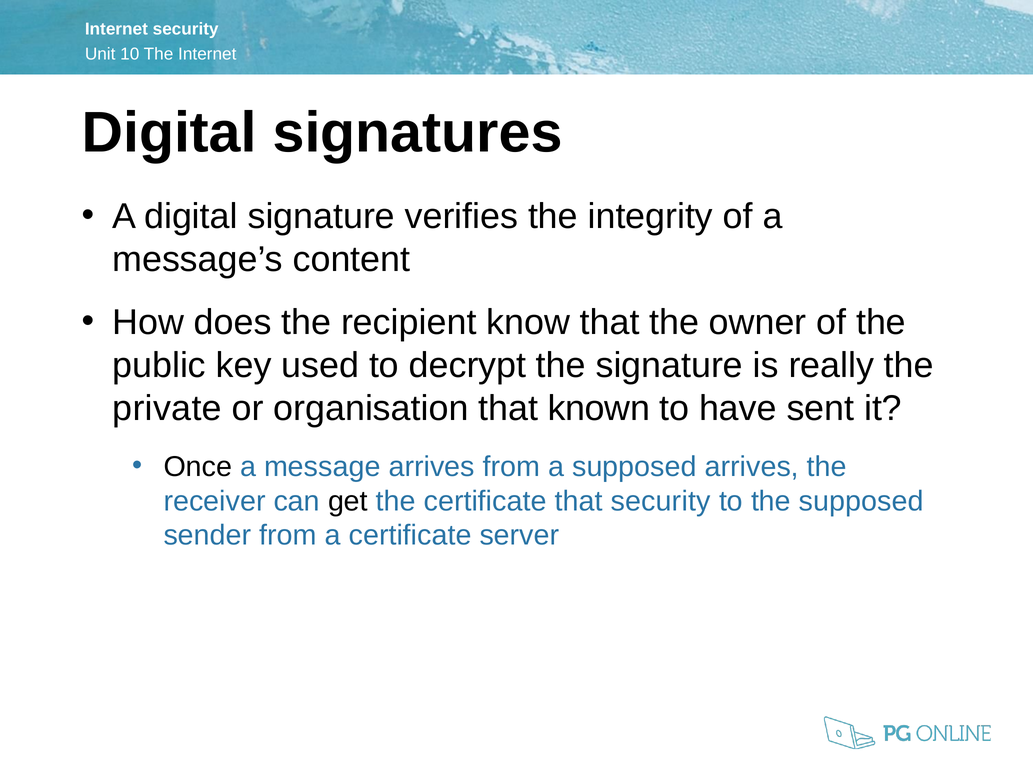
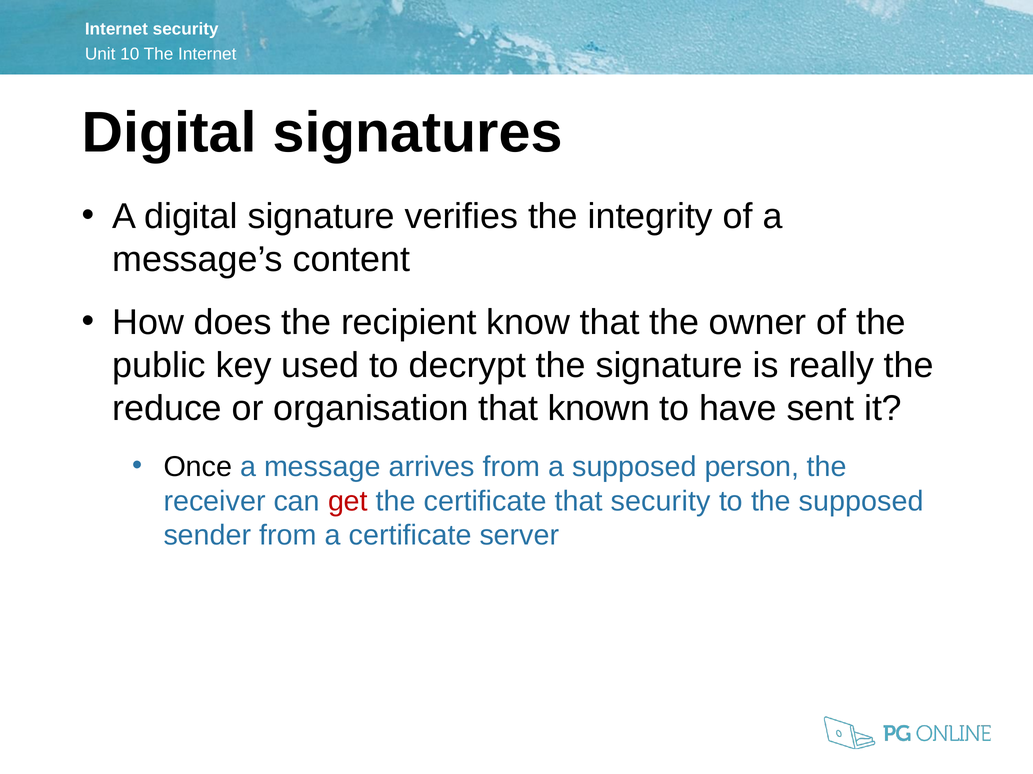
private: private -> reduce
supposed arrives: arrives -> person
get colour: black -> red
